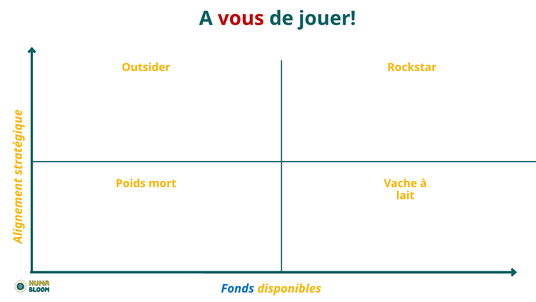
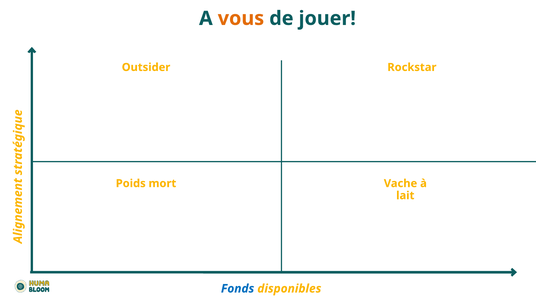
vous colour: red -> orange
